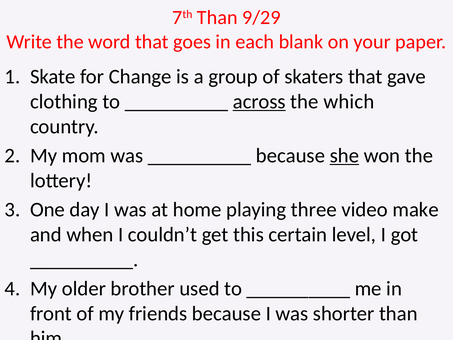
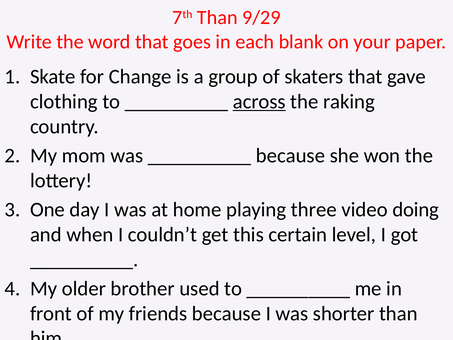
which: which -> raking
she underline: present -> none
make: make -> doing
